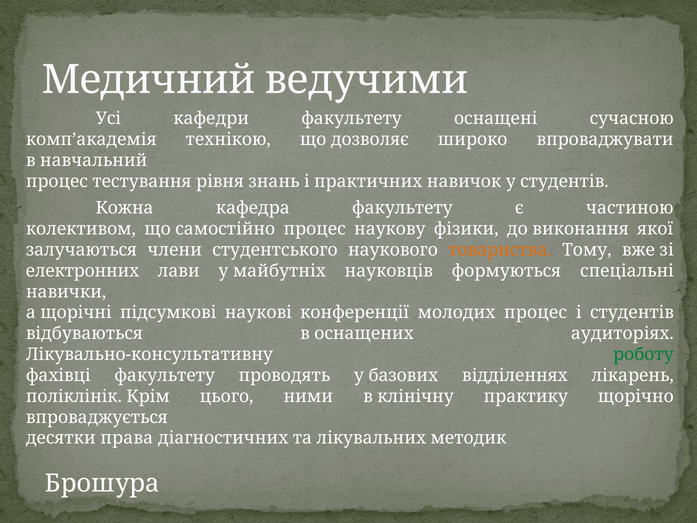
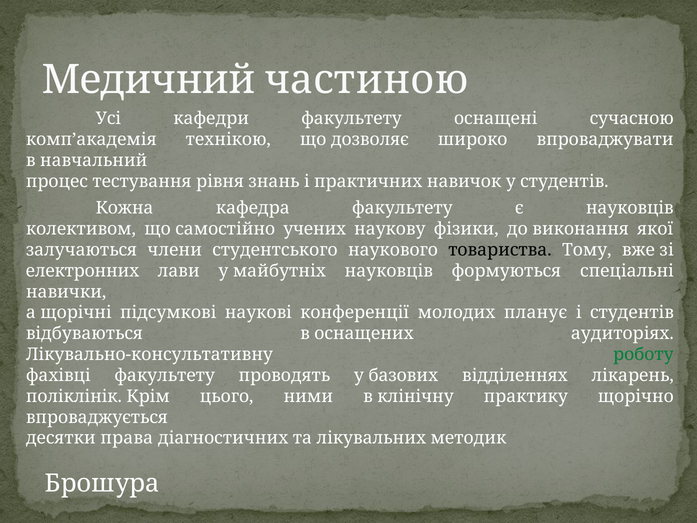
ведучими: ведучими -> частиною
є частиною: частиною -> науковцiв
самостiйно процес: процес -> учених
товариства colour: orange -> black
молодих процес: процес -> планує
